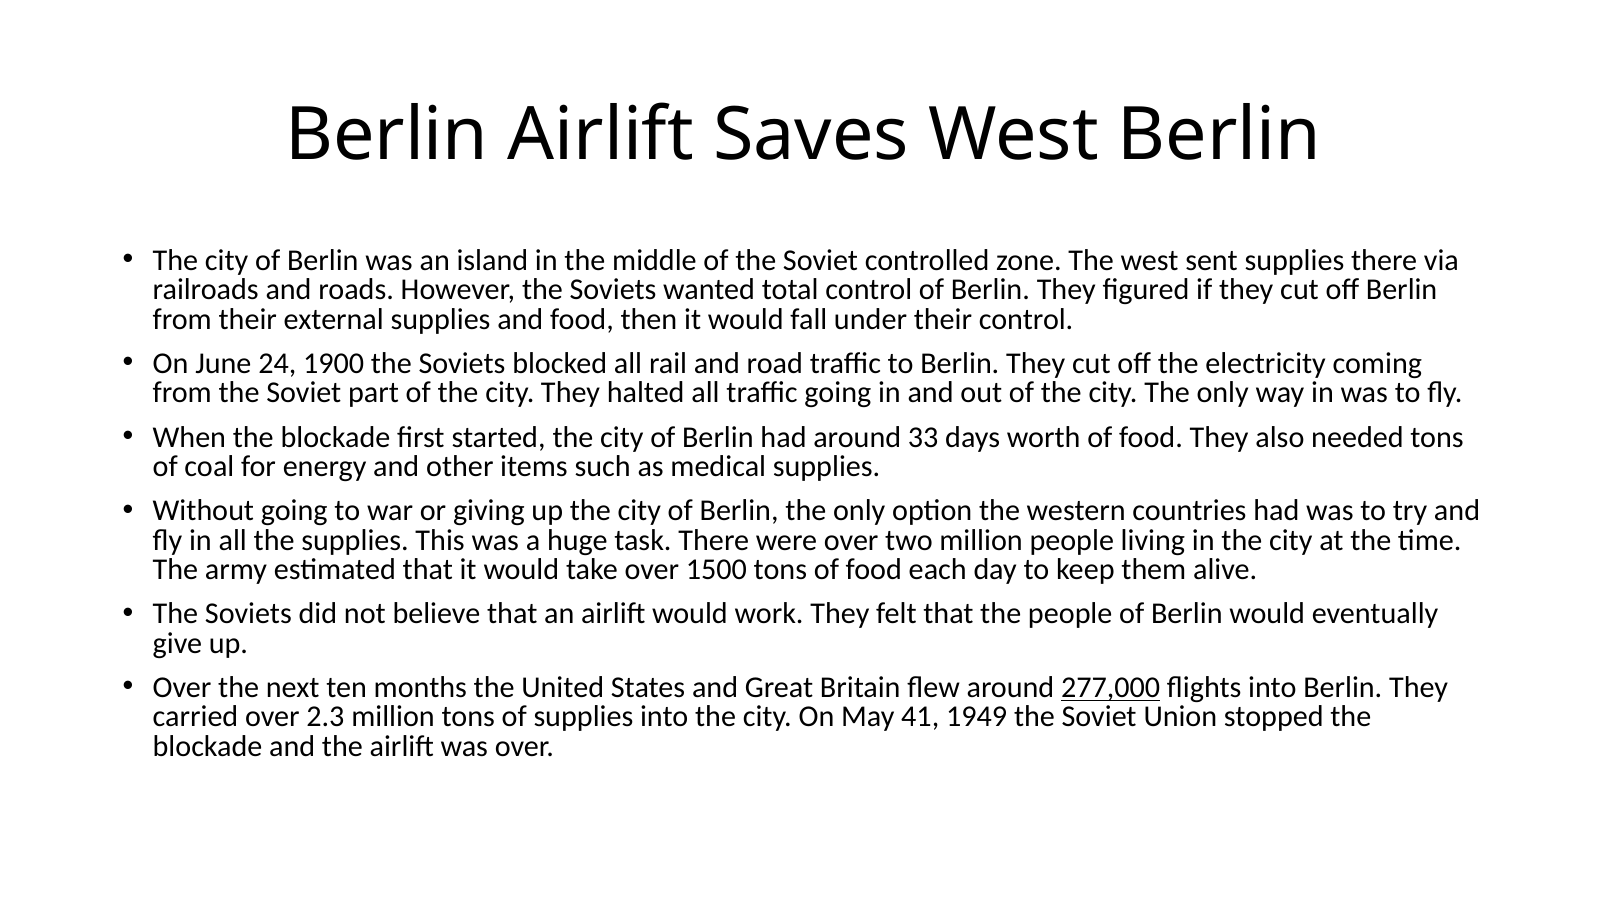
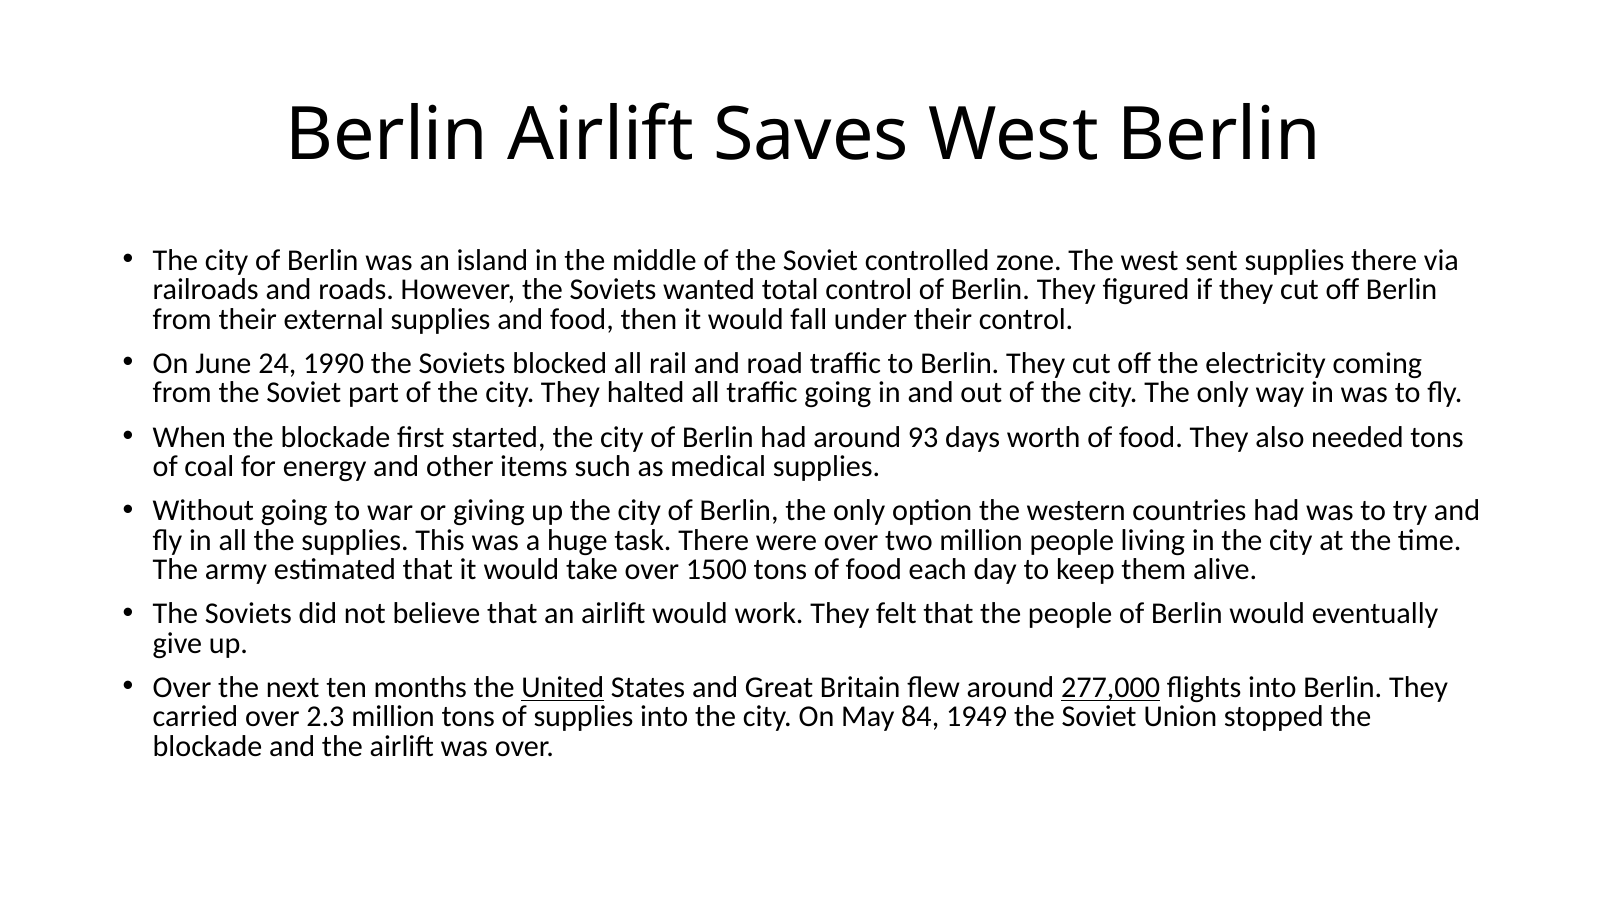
1900: 1900 -> 1990
33: 33 -> 93
United underline: none -> present
41: 41 -> 84
